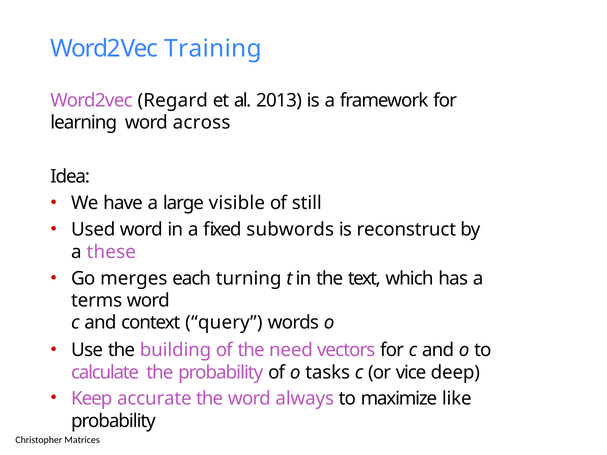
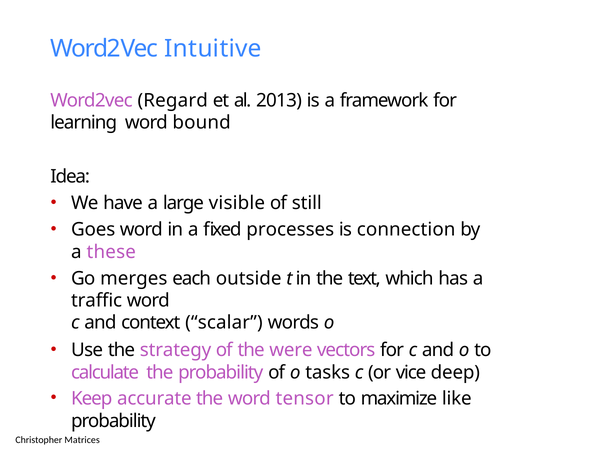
Training: Training -> Intuitive
across: across -> bound
Used: Used -> Goes
subwords: subwords -> processes
reconstruct: reconstruct -> connection
turning: turning -> outside
terms: terms -> traffic
query: query -> scalar
building: building -> strategy
need: need -> were
always: always -> tensor
